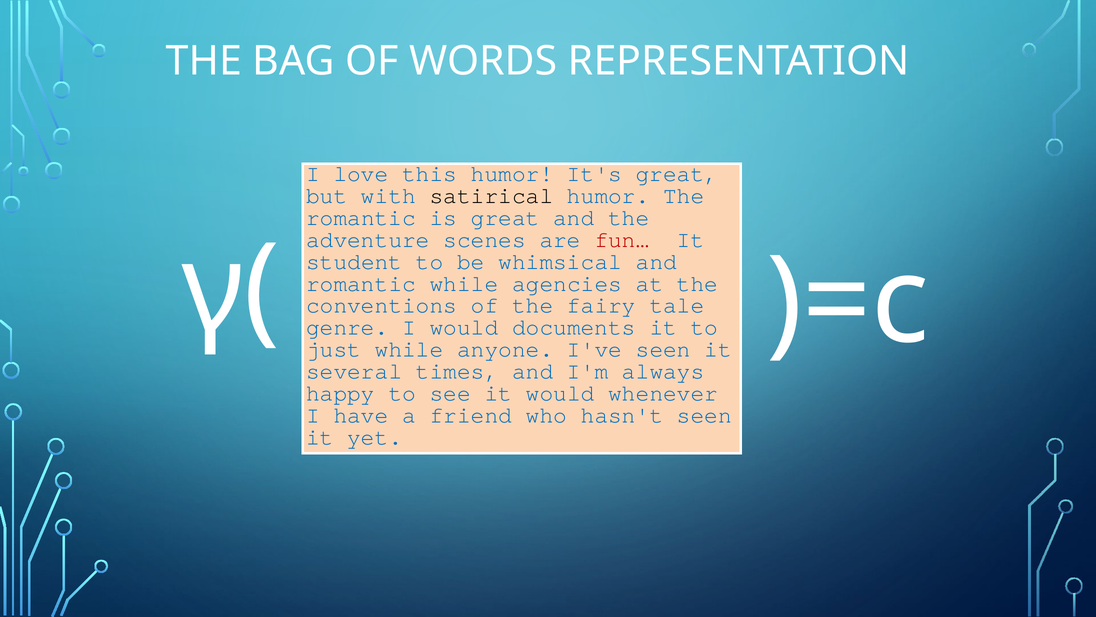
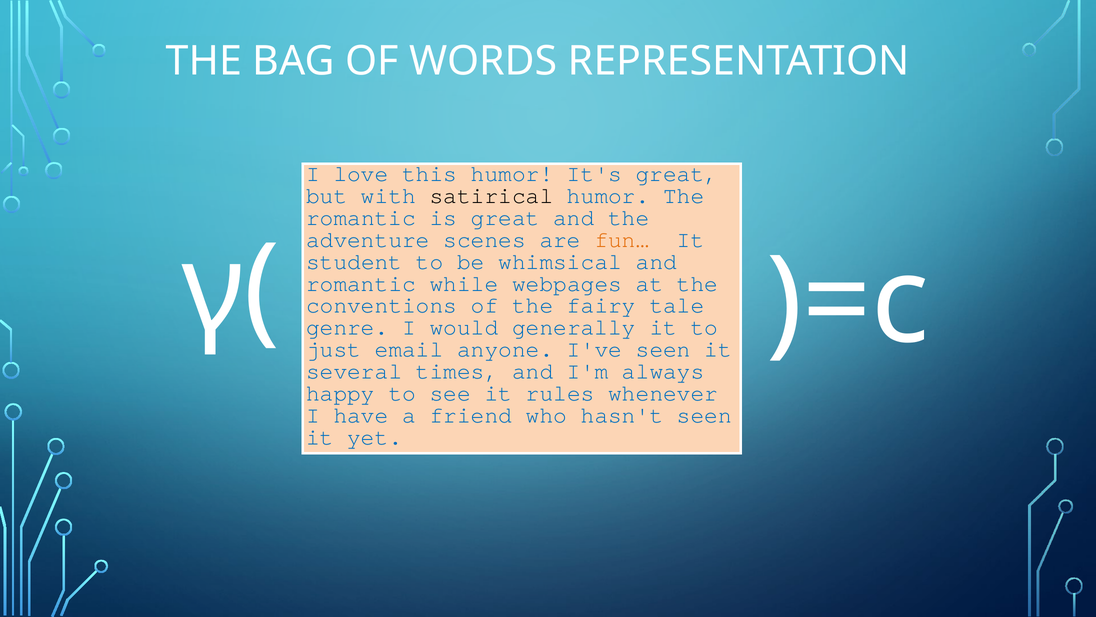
fun… colour: red -> orange
agencies: agencies -> webpages
documents: documents -> generally
just while: while -> email
it would: would -> rules
